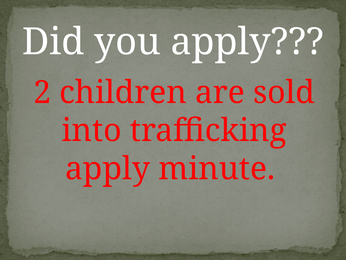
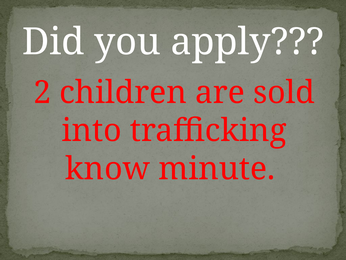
apply at (108, 169): apply -> know
